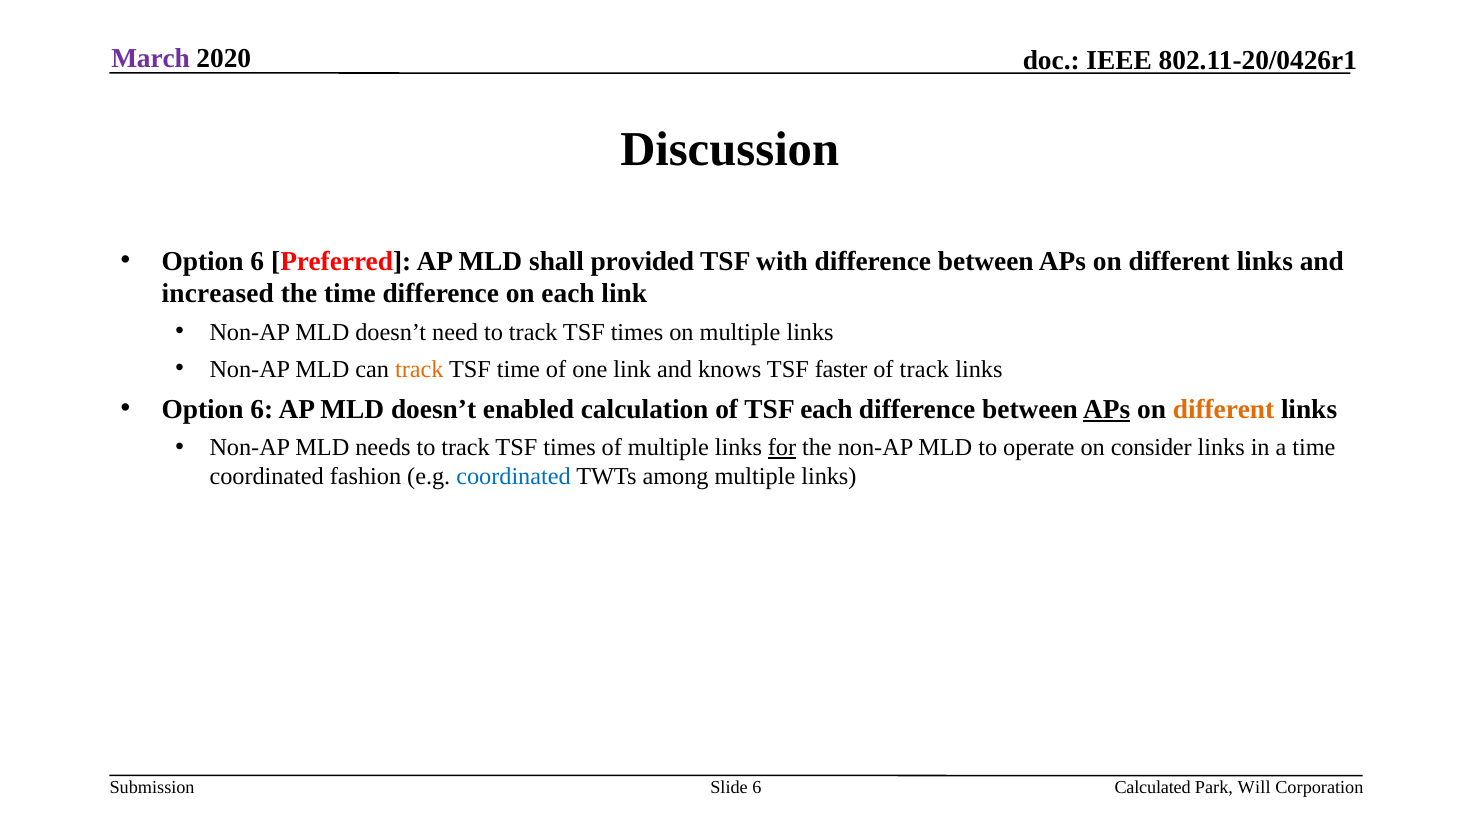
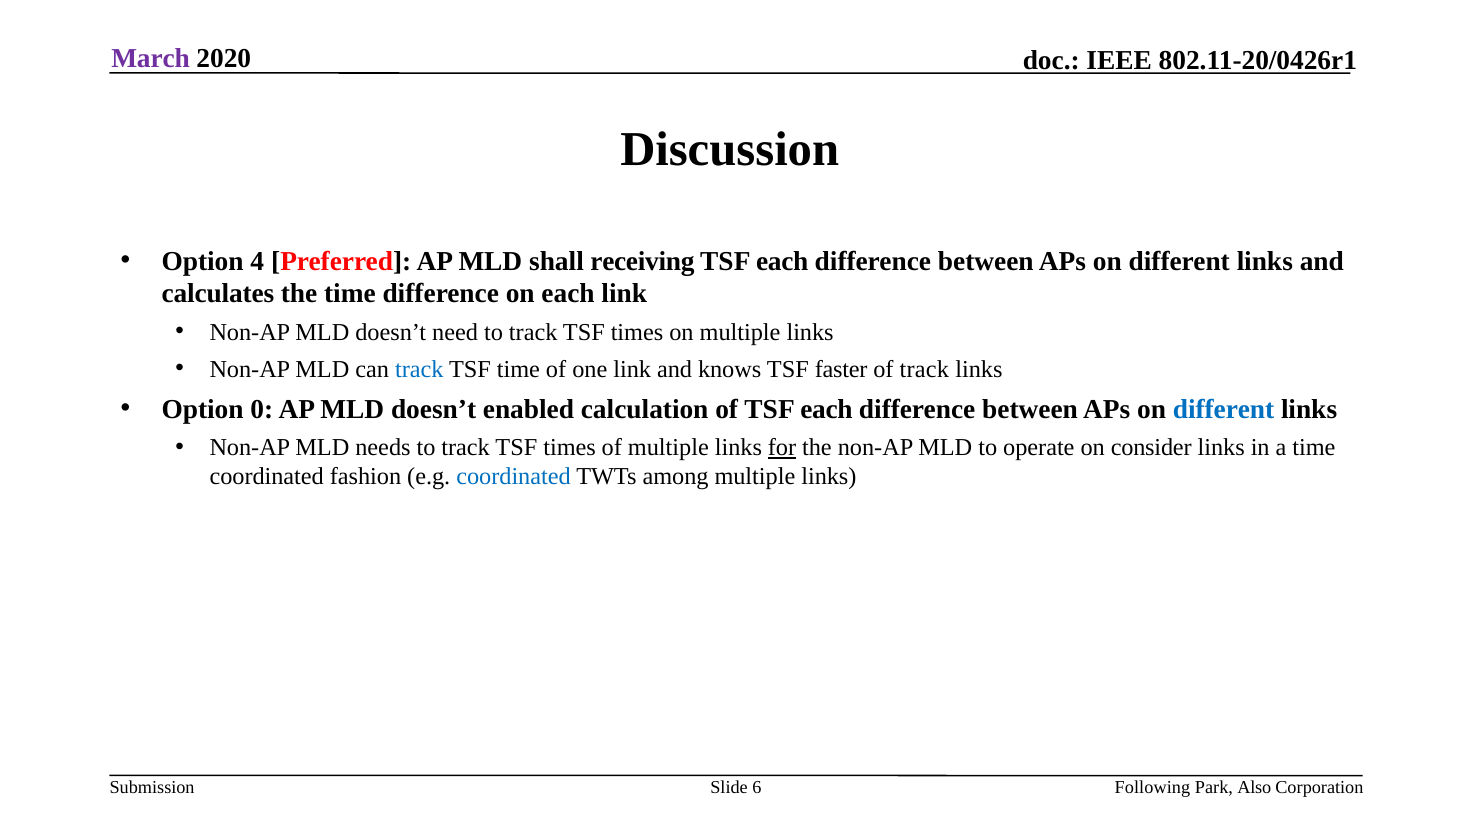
6 at (257, 261): 6 -> 4
provided: provided -> receiving
with at (782, 261): with -> each
increased: increased -> calculates
track at (419, 369) colour: orange -> blue
6 at (262, 409): 6 -> 0
APs at (1107, 409) underline: present -> none
different at (1224, 409) colour: orange -> blue
Calculated: Calculated -> Following
Will: Will -> Also
